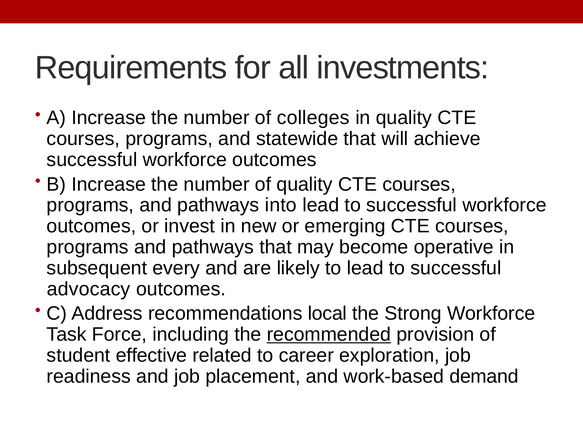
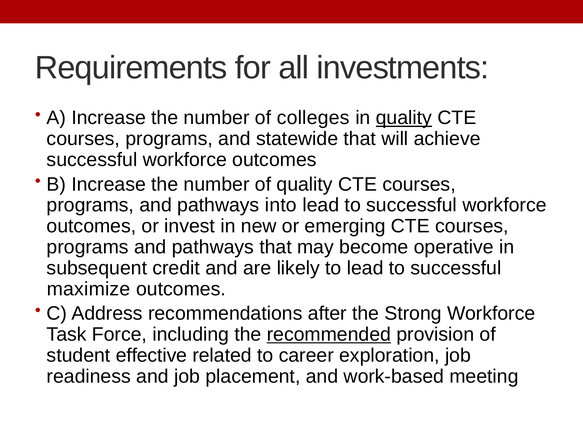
quality at (404, 118) underline: none -> present
every: every -> credit
advocacy: advocacy -> maximize
local: local -> after
demand: demand -> meeting
